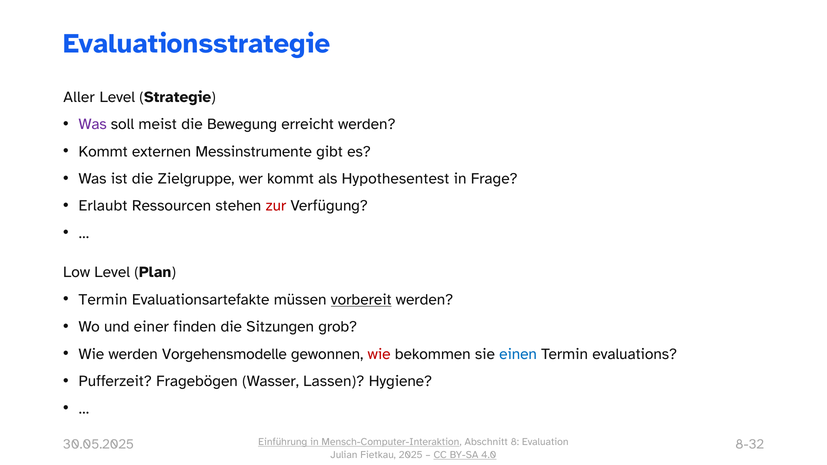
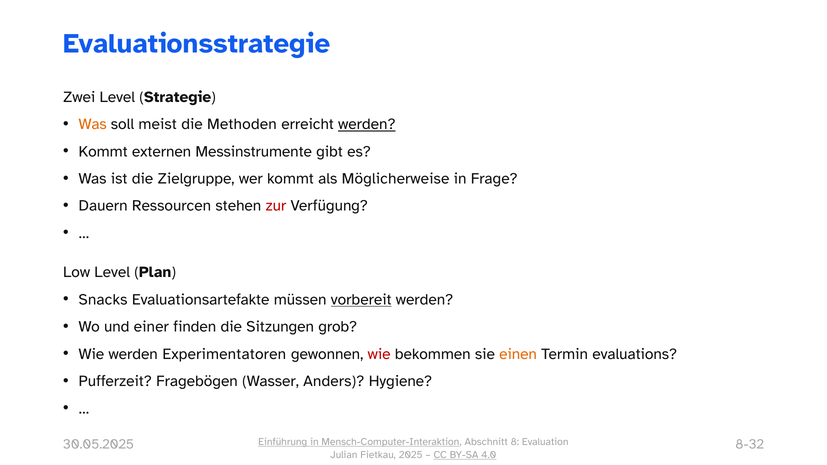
Aller: Aller -> Zwei
Was at (93, 124) colour: purple -> orange
Bewegung: Bewegung -> Methoden
werden at (367, 124) underline: none -> present
Hypothesentest: Hypothesentest -> Möglicherweise
Erlaubt: Erlaubt -> Dauern
Termin at (103, 300): Termin -> Snacks
Vorgehensmodelle: Vorgehensmodelle -> Experimentatoren
einen colour: blue -> orange
Lassen: Lassen -> Anders
